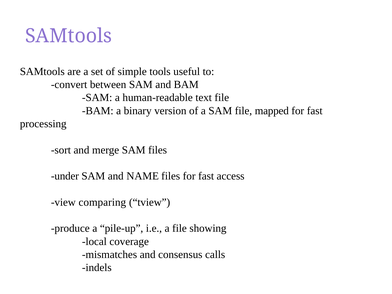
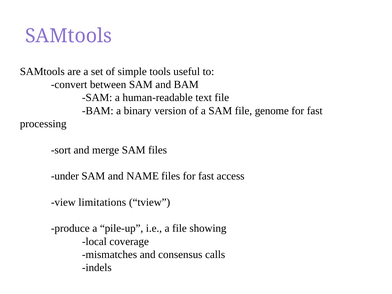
mapped: mapped -> genome
comparing: comparing -> limitations
